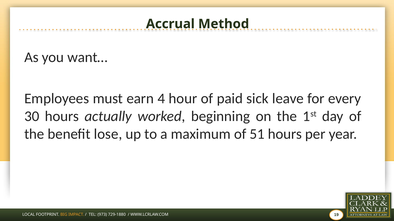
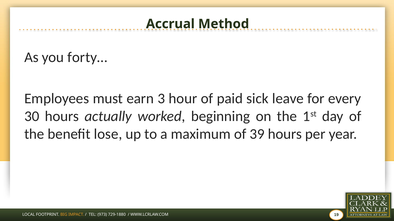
want…: want… -> forty…
4: 4 -> 3
51: 51 -> 39
